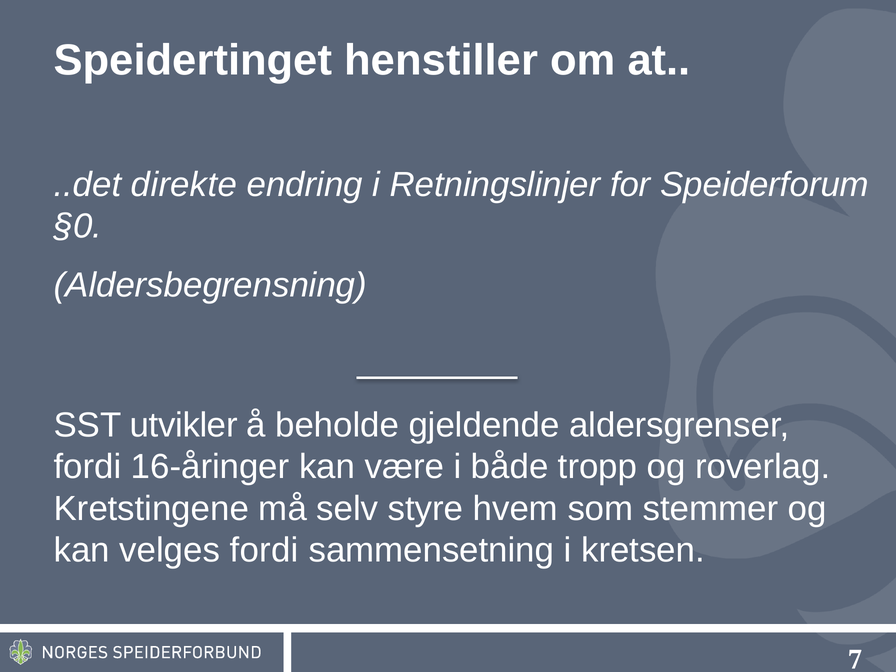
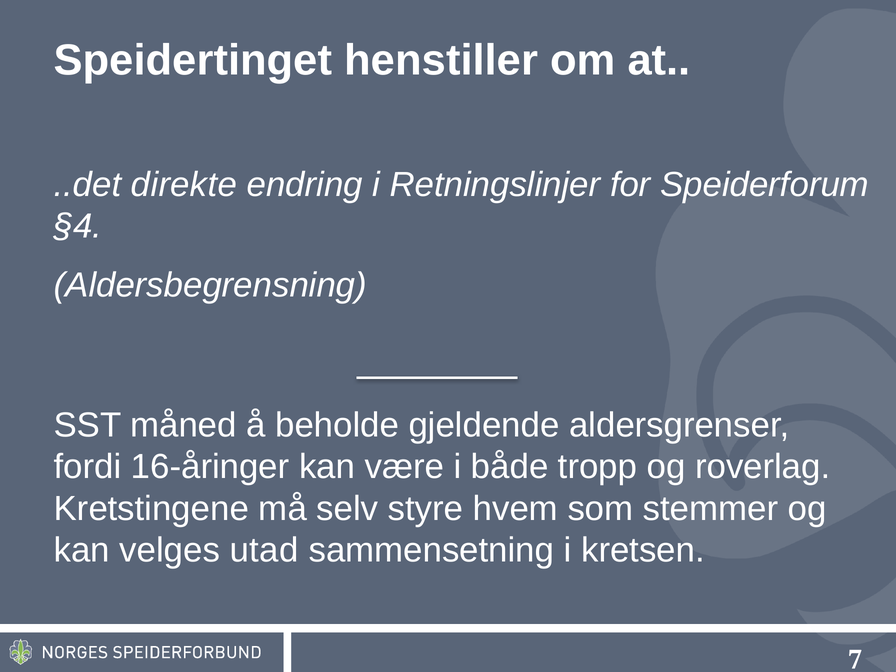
§0: §0 -> §4
utvikler: utvikler -> måned
velges fordi: fordi -> utad
